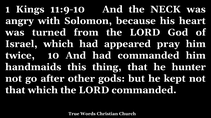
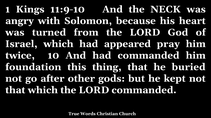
handmaids: handmaids -> foundation
hunter: hunter -> buried
